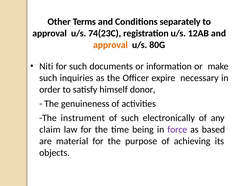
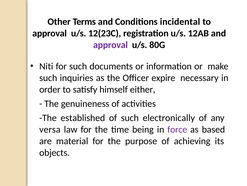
separately: separately -> incidental
74(23C: 74(23C -> 12(23C
approval at (111, 45) colour: orange -> purple
donor: donor -> either
instrument: instrument -> established
claim: claim -> versa
